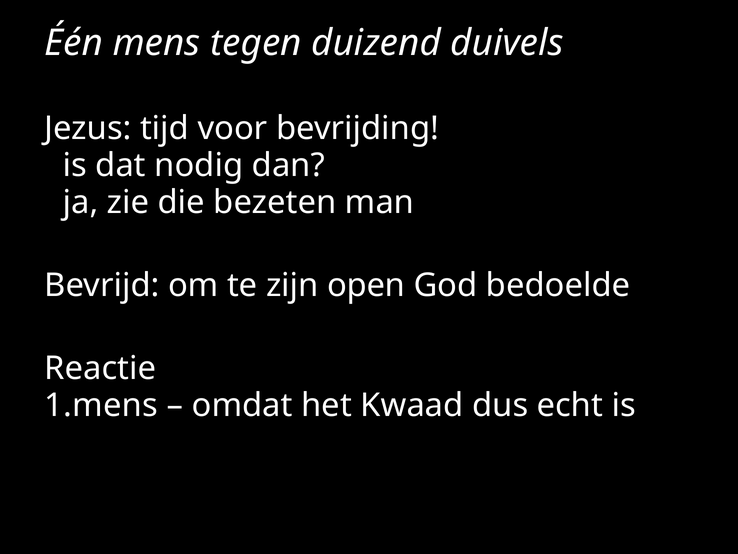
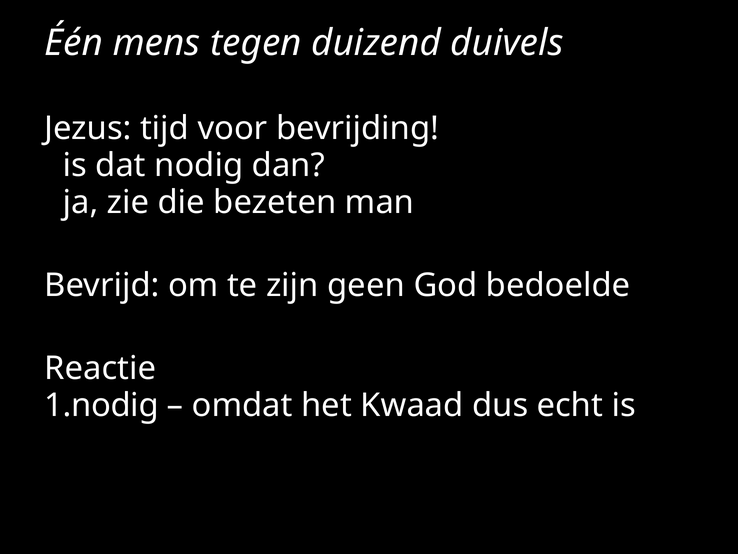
open: open -> geen
1.mens: 1.mens -> 1.nodig
